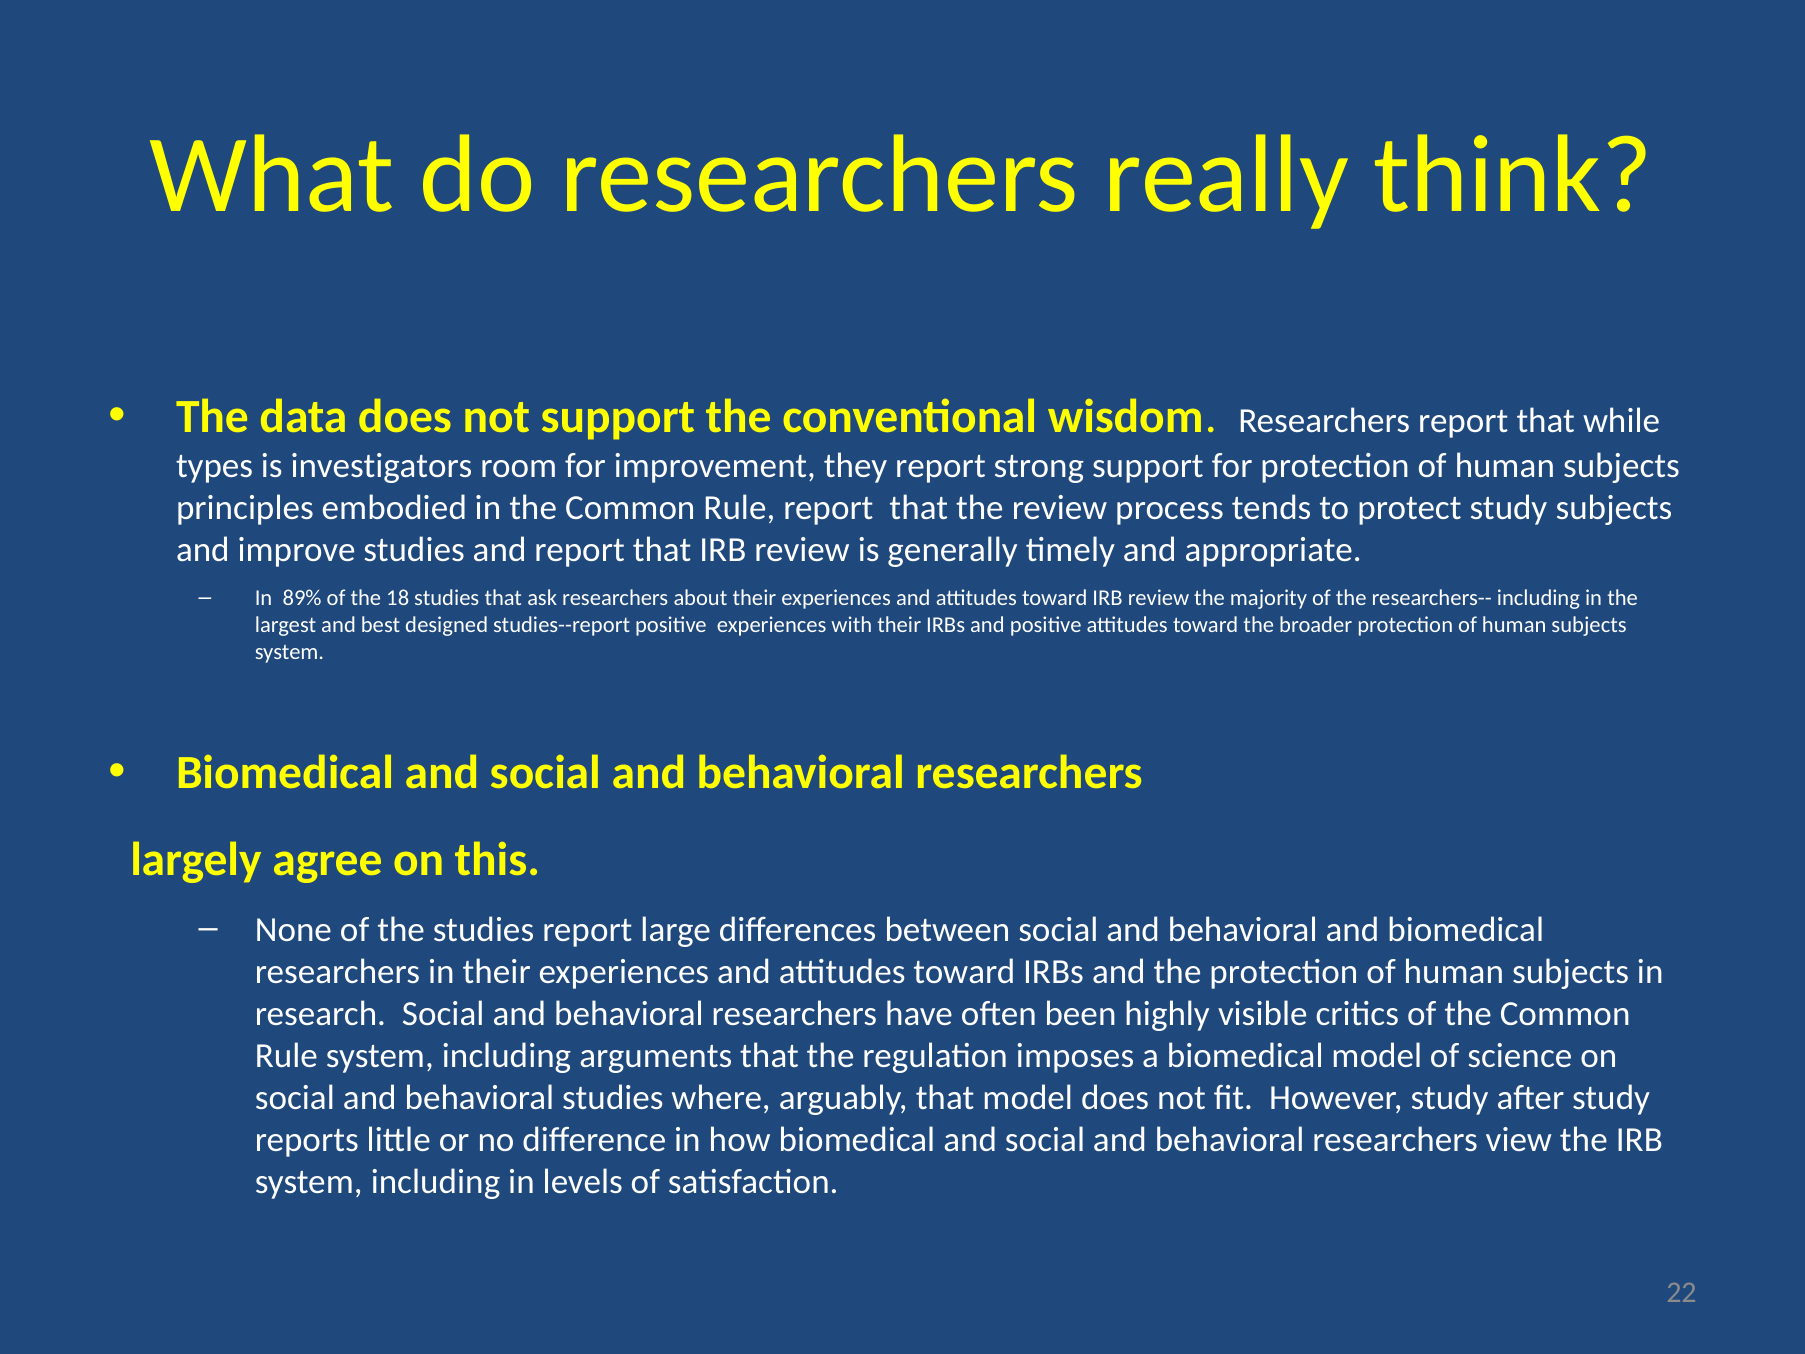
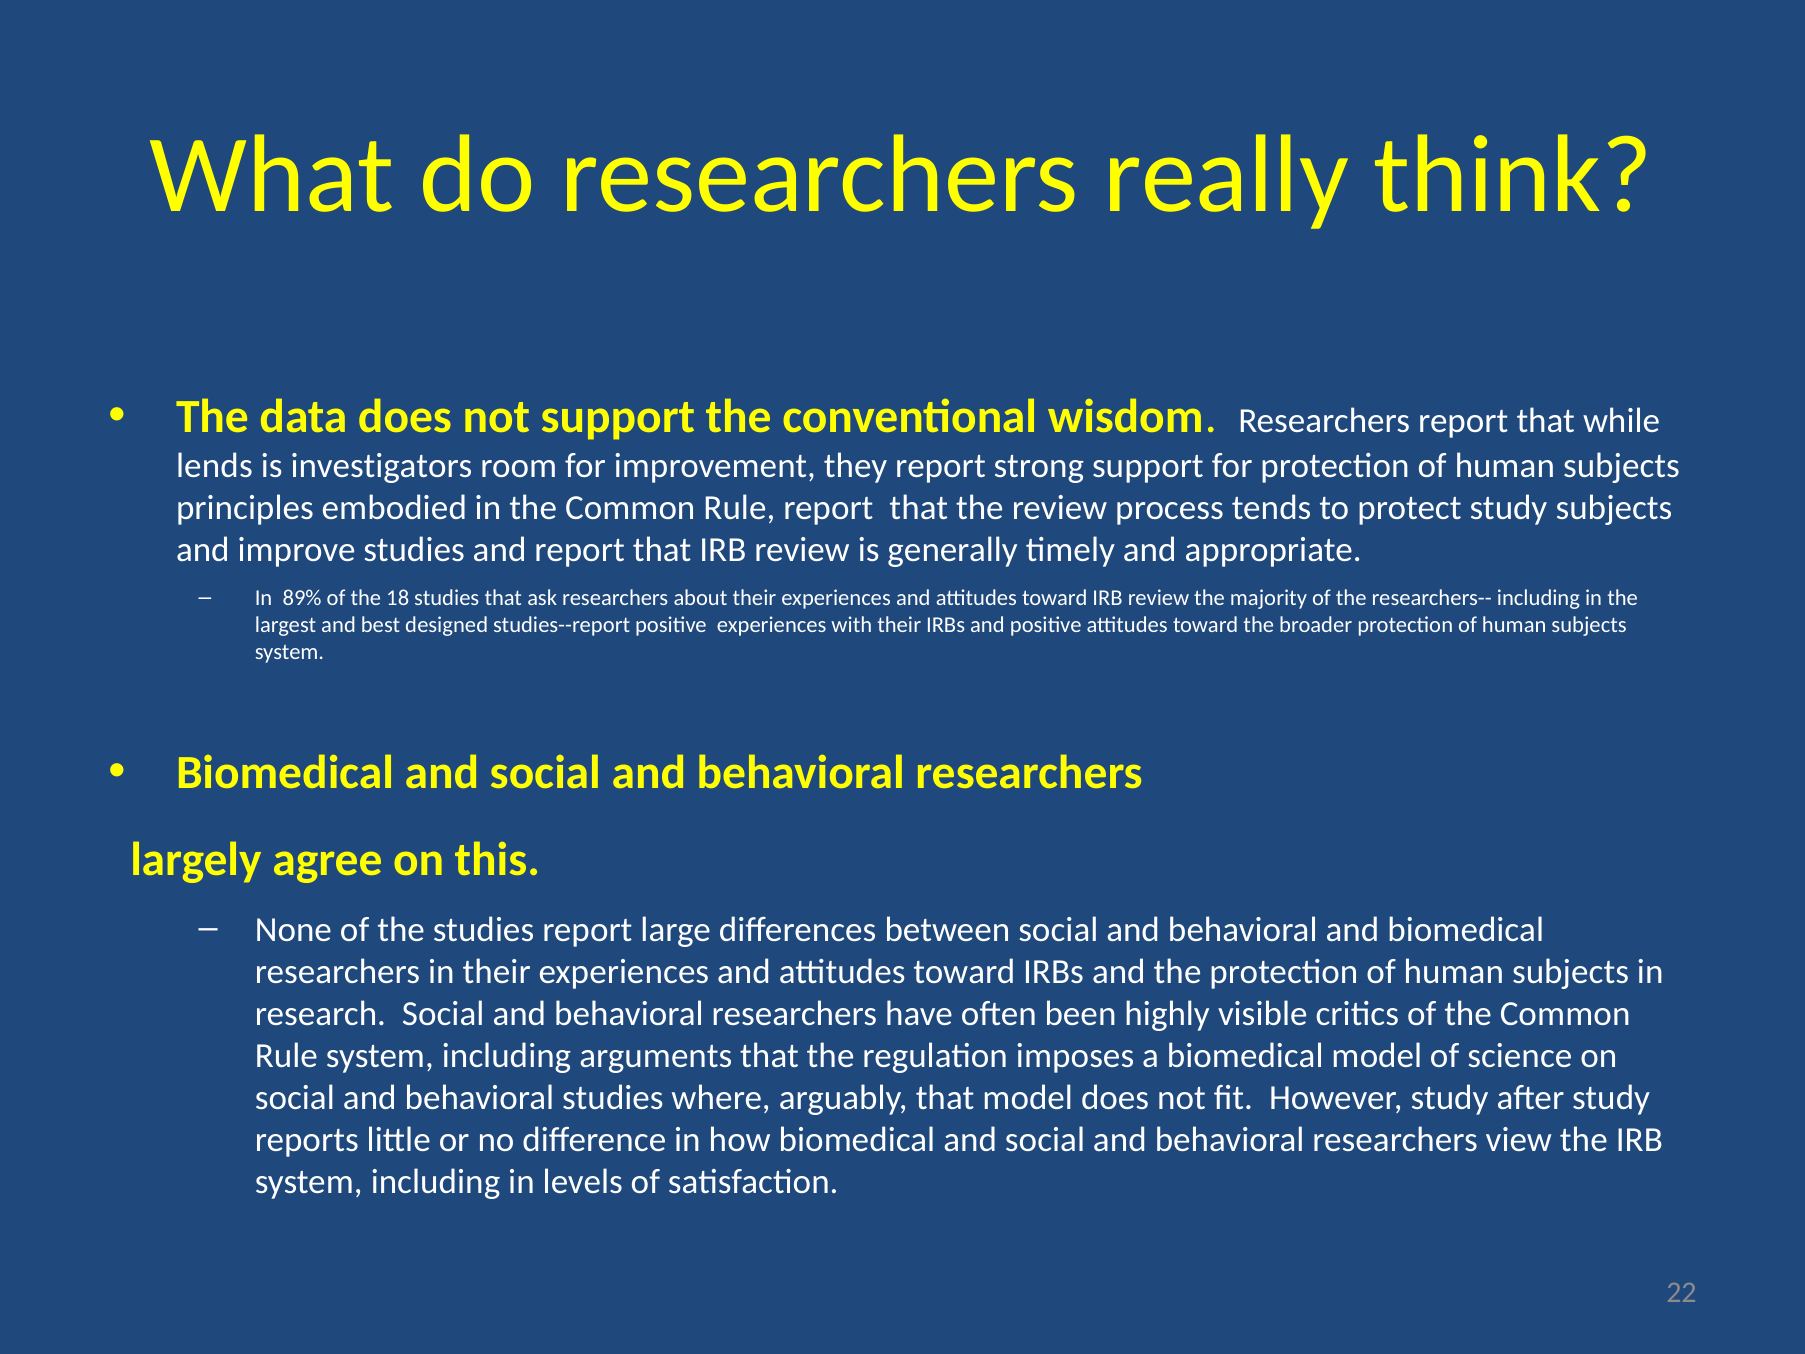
types: types -> lends
